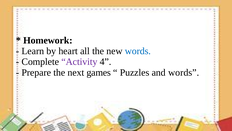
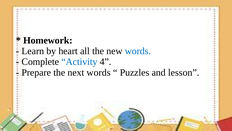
Activity colour: purple -> blue
next games: games -> words
and words: words -> lesson
